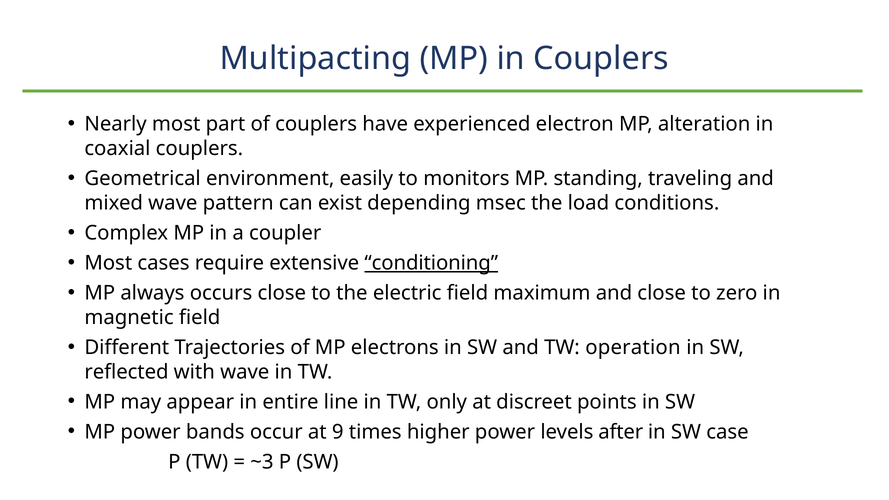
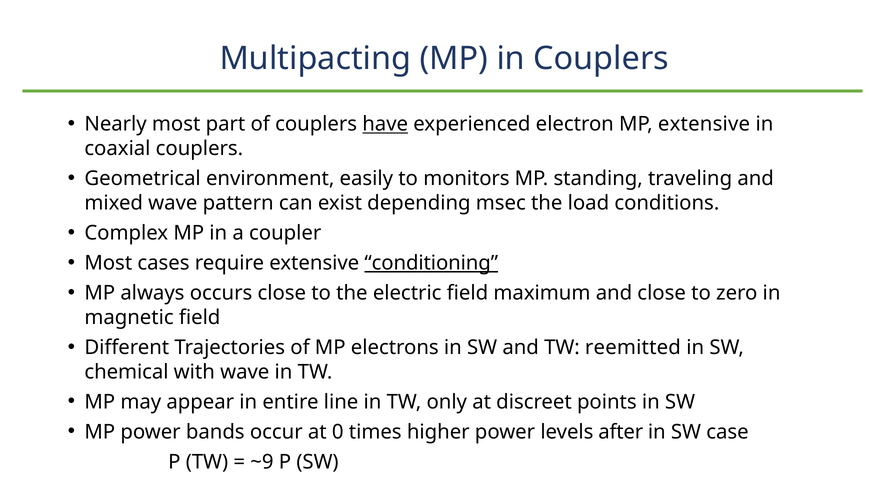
have underline: none -> present
MP alteration: alteration -> extensive
operation: operation -> reemitted
reflected: reflected -> chemical
9: 9 -> 0
~3: ~3 -> ~9
